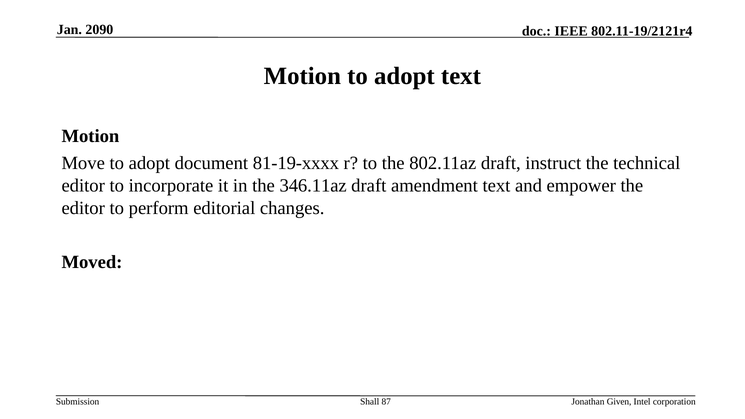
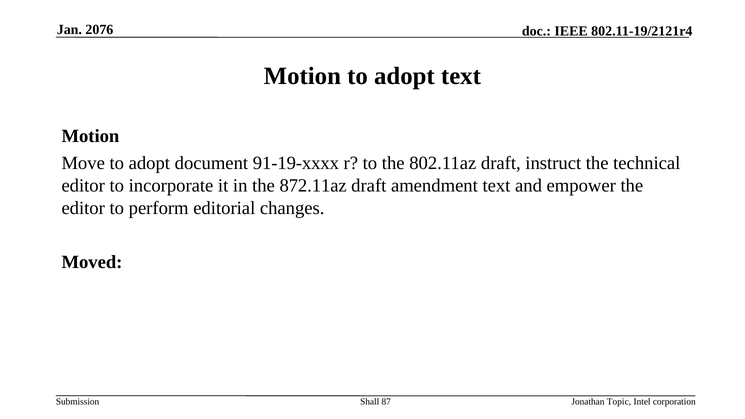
2090: 2090 -> 2076
81-19-xxxx: 81-19-xxxx -> 91-19-xxxx
346.11az: 346.11az -> 872.11az
Given: Given -> Topic
